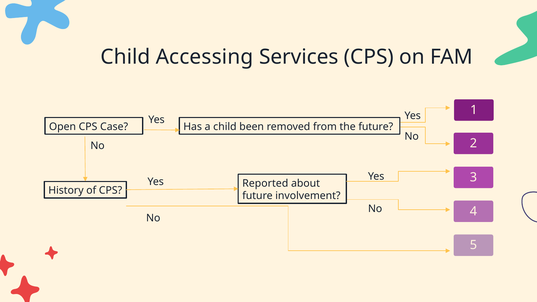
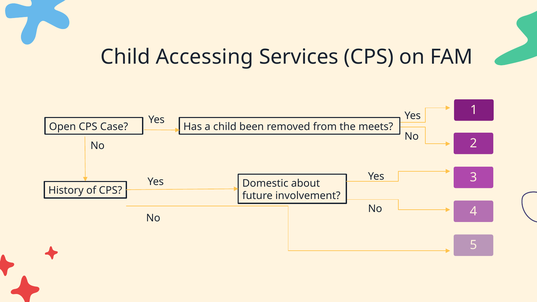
the future: future -> meets
Reported: Reported -> Domestic
